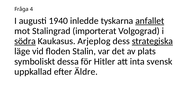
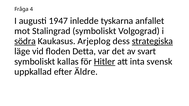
1940: 1940 -> 1947
anfallet underline: present -> none
Stalingrad importerat: importerat -> symboliskt
Stalin: Stalin -> Detta
plats: plats -> svart
dessa: dessa -> kallas
Hitler underline: none -> present
